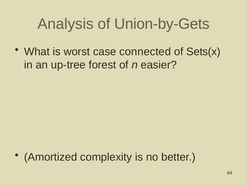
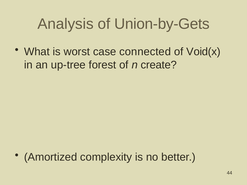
Sets(x: Sets(x -> Void(x
easier: easier -> create
